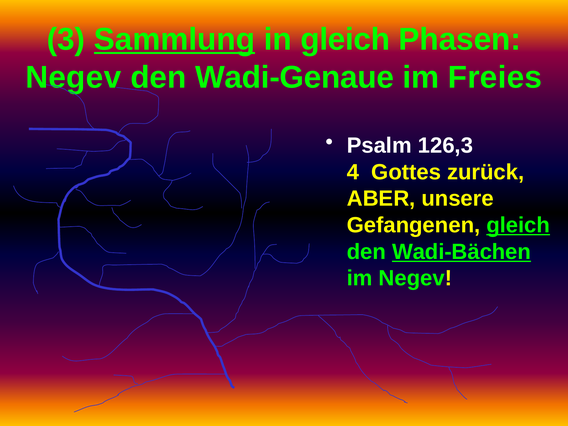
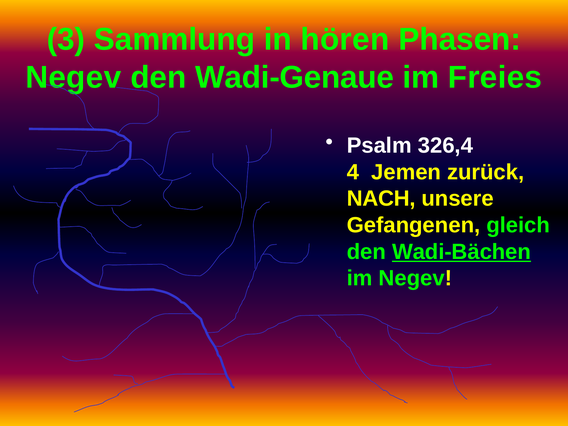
Sammlung underline: present -> none
in gleich: gleich -> hören
126,3: 126,3 -> 326,4
Gottes: Gottes -> Jemen
ABER: ABER -> NACH
gleich at (518, 225) underline: present -> none
